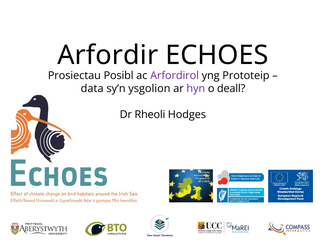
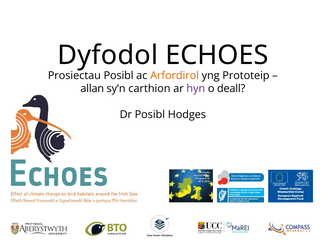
Arfordir: Arfordir -> Dyfodol
Arfordirol colour: purple -> orange
data: data -> allan
ysgolion: ysgolion -> carthion
Dr Rheoli: Rheoli -> Posibl
